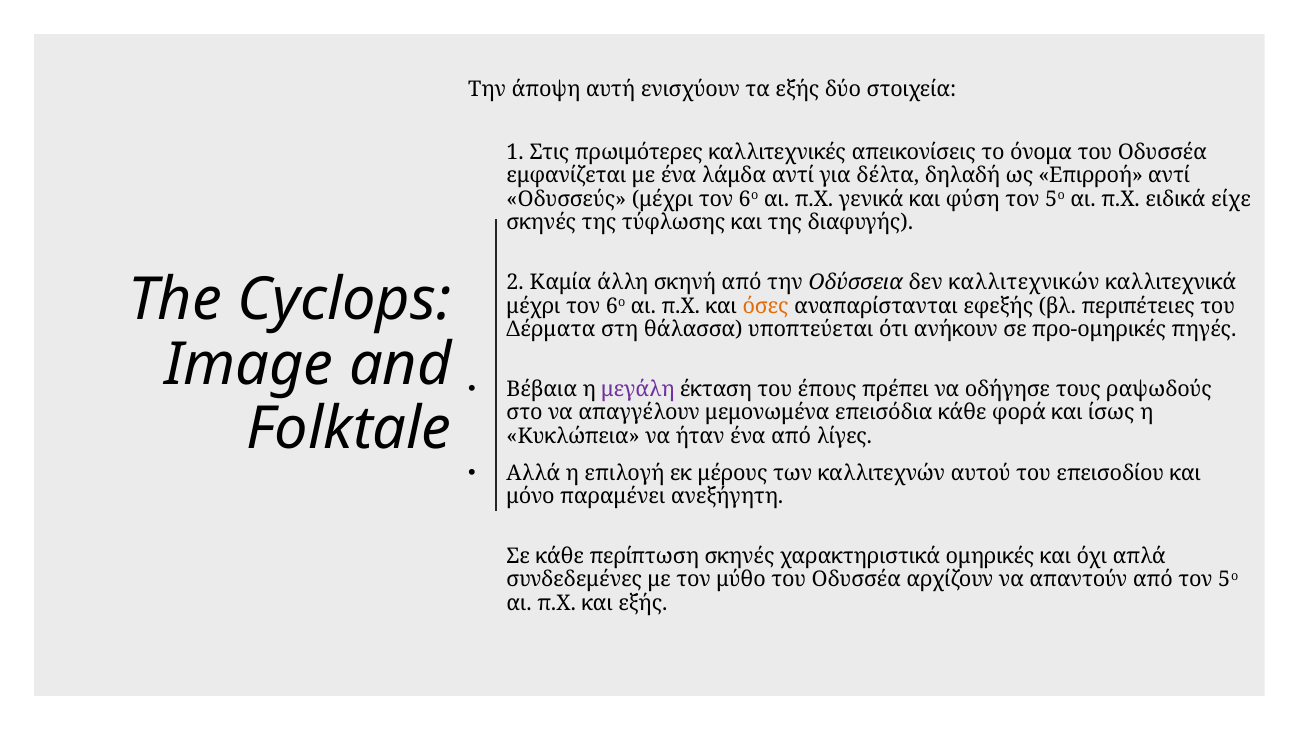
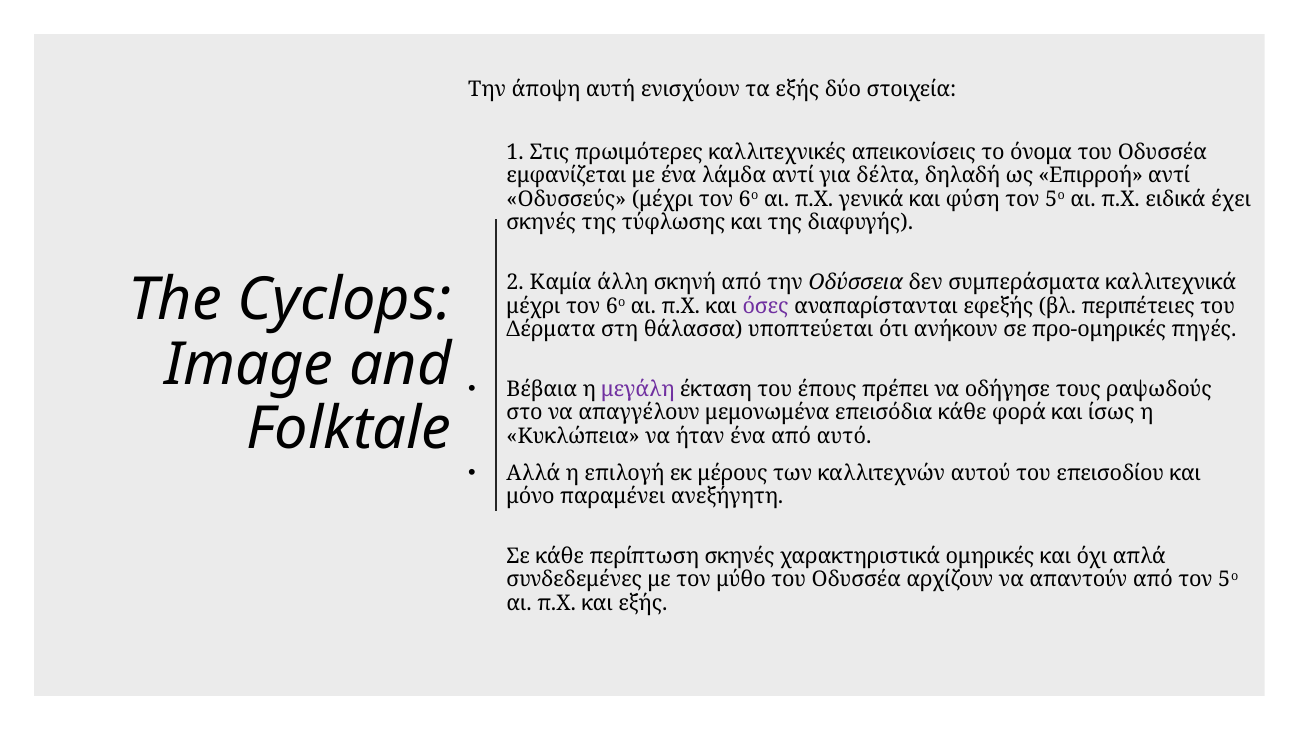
είχε: είχε -> έχει
καλλιτεχνικών: καλλιτεχνικών -> συμπεράσματα
όσες colour: orange -> purple
λίγες: λίγες -> αυτό
